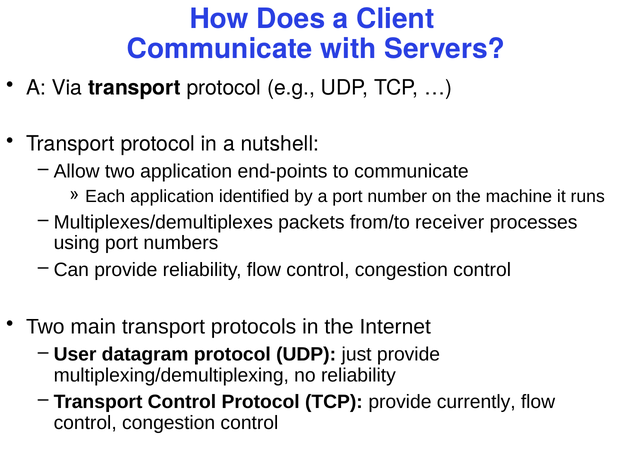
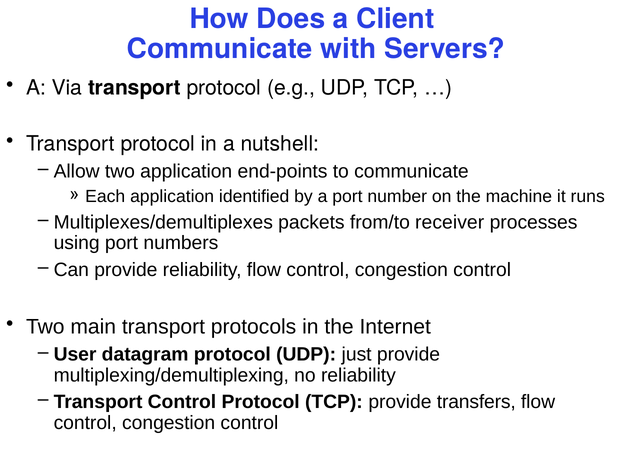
currently: currently -> transfers
